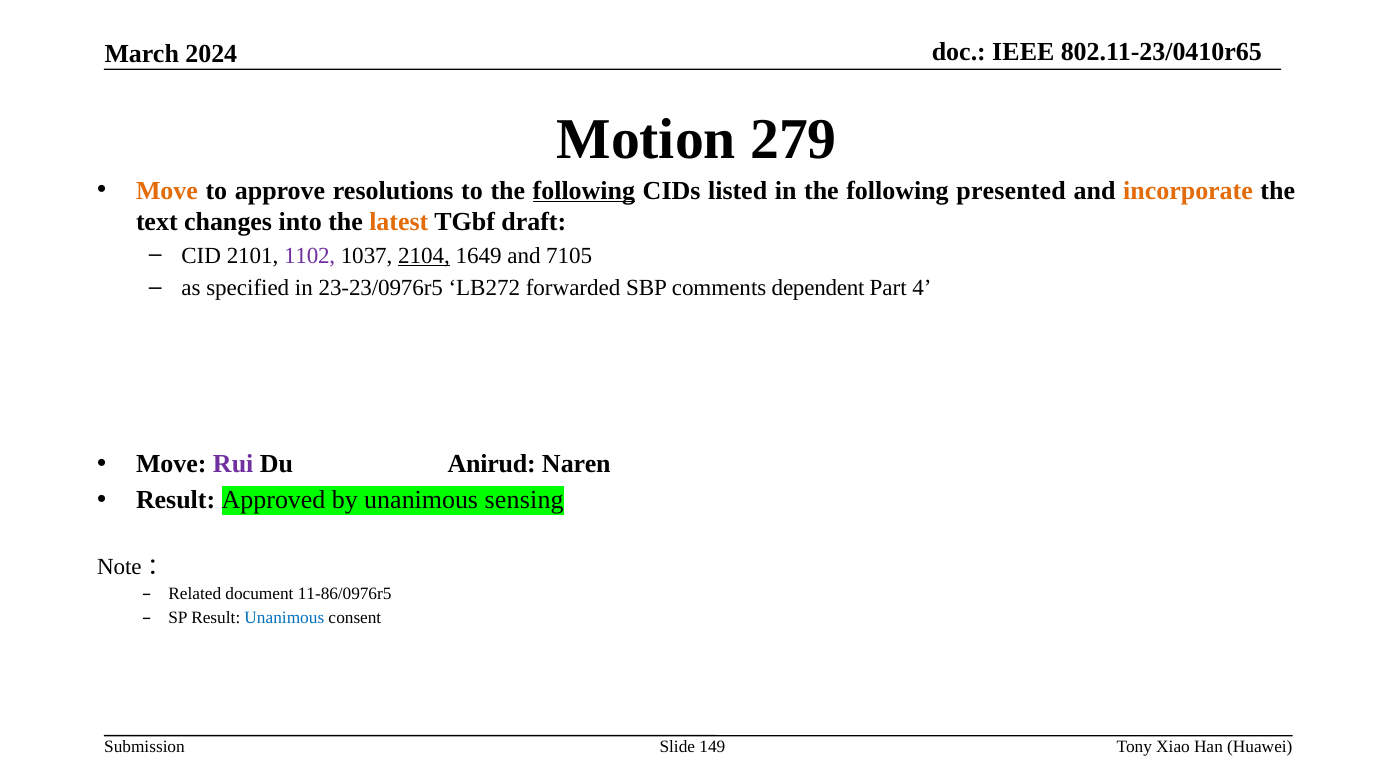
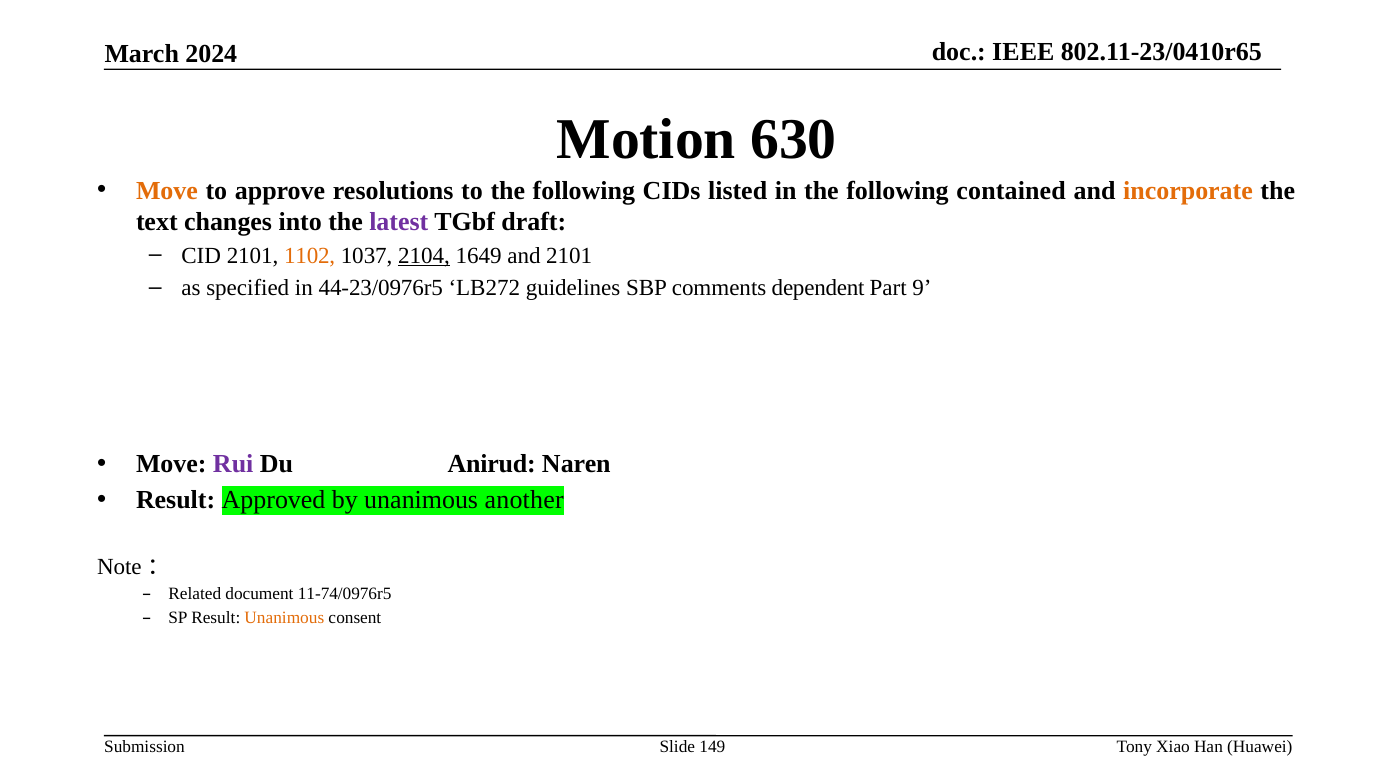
279: 279 -> 630
following at (584, 191) underline: present -> none
presented: presented -> contained
latest colour: orange -> purple
1102 colour: purple -> orange
and 7105: 7105 -> 2101
23-23/0976r5: 23-23/0976r5 -> 44-23/0976r5
forwarded: forwarded -> guidelines
4: 4 -> 9
sensing: sensing -> another
11-86/0976r5: 11-86/0976r5 -> 11-74/0976r5
Unanimous at (284, 618) colour: blue -> orange
